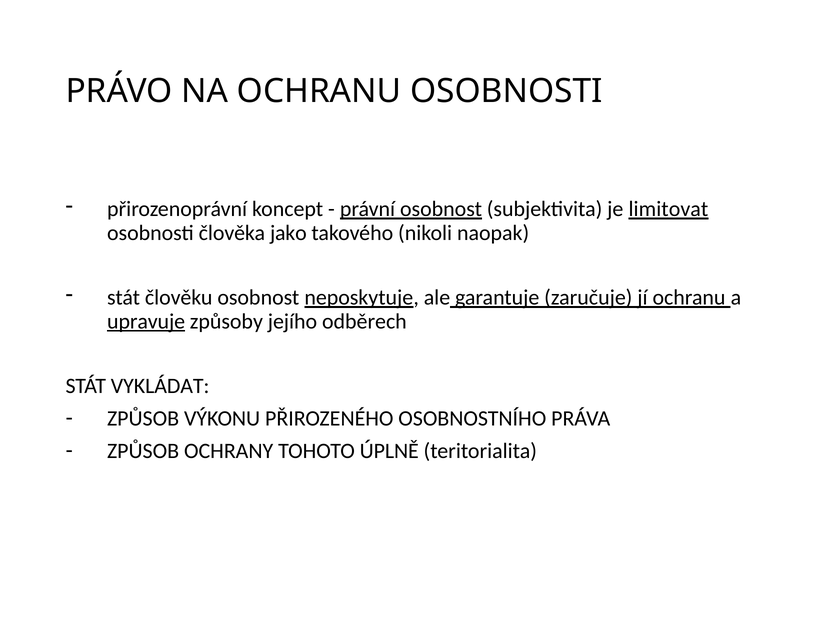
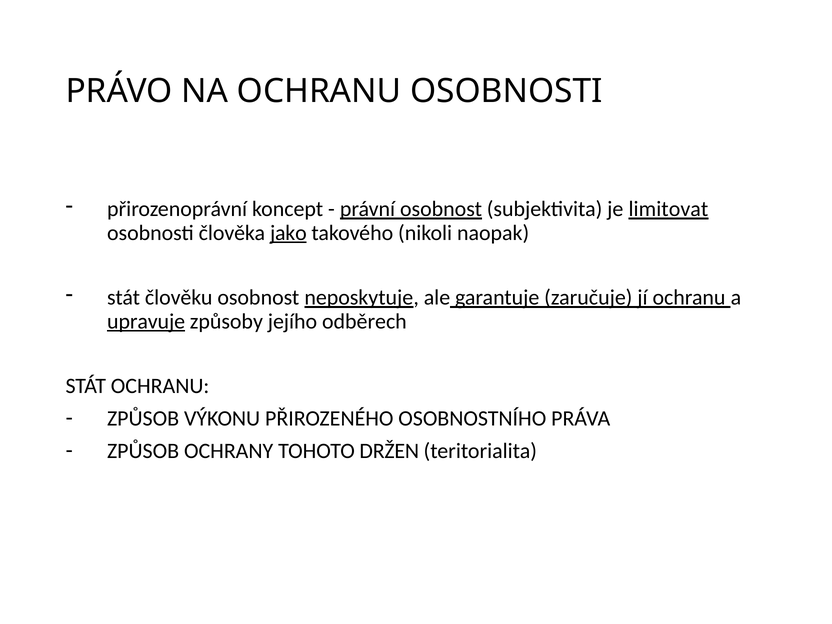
jako underline: none -> present
STÁT VYKLÁDAT: VYKLÁDAT -> OCHRANU
ÚPLNĚ: ÚPLNĚ -> DRŽEN
